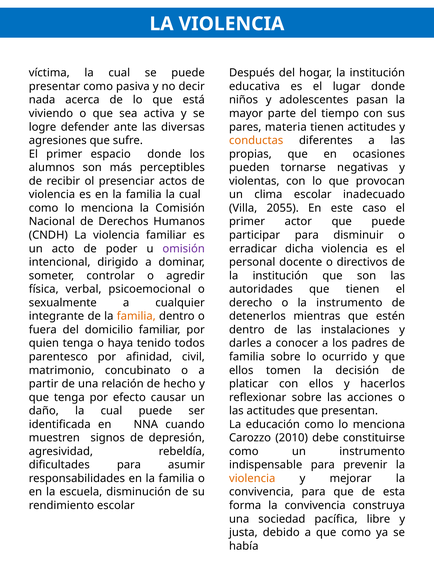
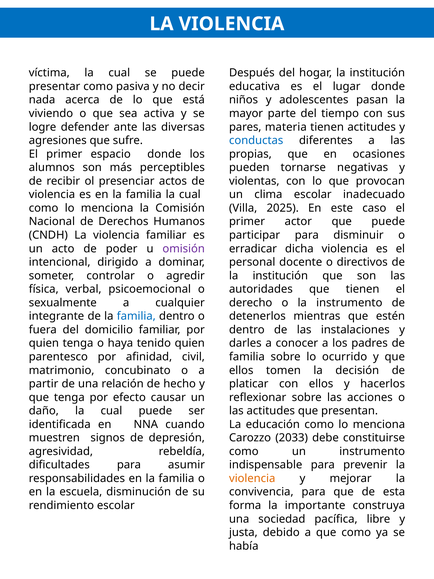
conductas colour: orange -> blue
2055: 2055 -> 2025
familia at (136, 316) colour: orange -> blue
tenido todos: todos -> quien
2010: 2010 -> 2033
forma la convivencia: convivencia -> importante
